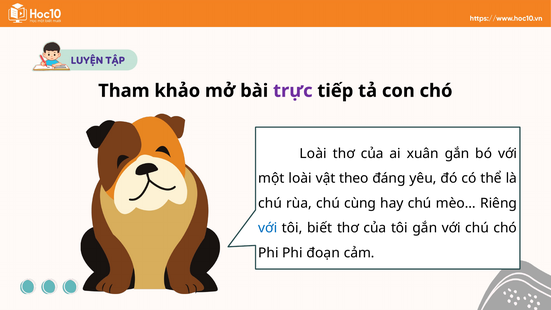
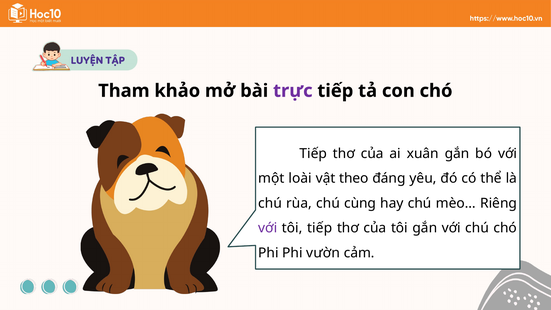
Loài at (313, 154): Loài -> Tiếp
với at (268, 228) colour: blue -> purple
tôi biết: biết -> tiếp
đoạn: đoạn -> vườn
